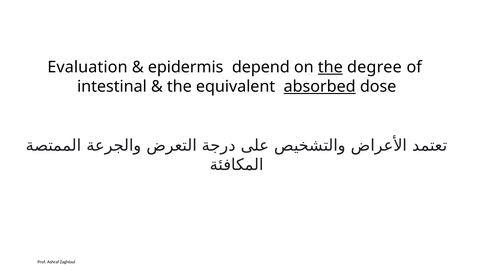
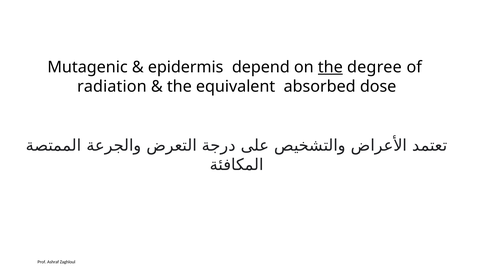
Evaluation: Evaluation -> Mutagenic
intestinal: intestinal -> radiation
absorbed underline: present -> none
